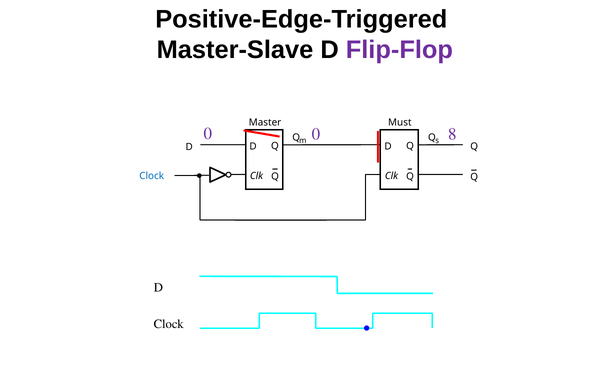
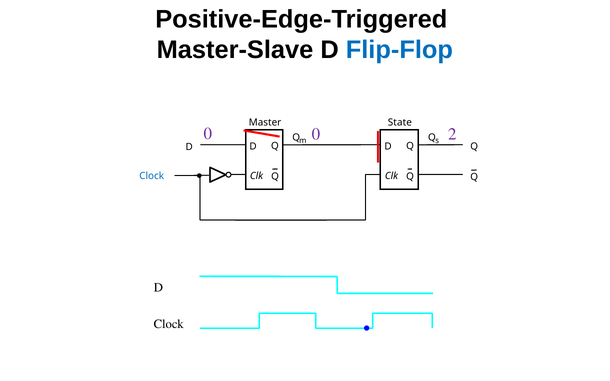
Flip-Flop colour: purple -> blue
Must: Must -> State
8: 8 -> 2
